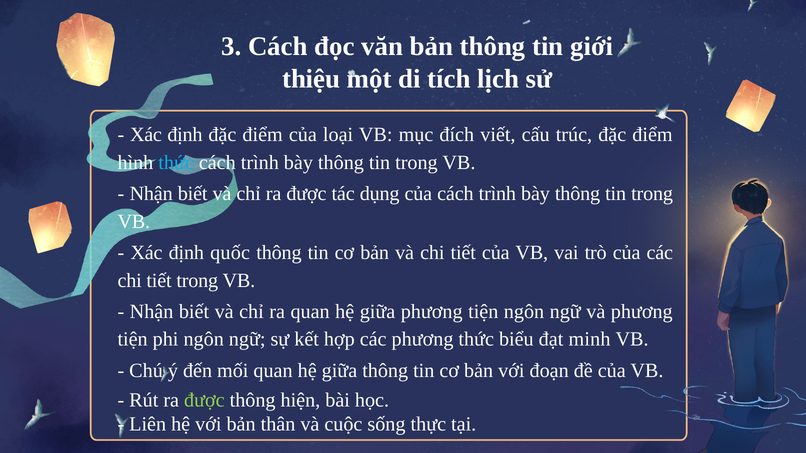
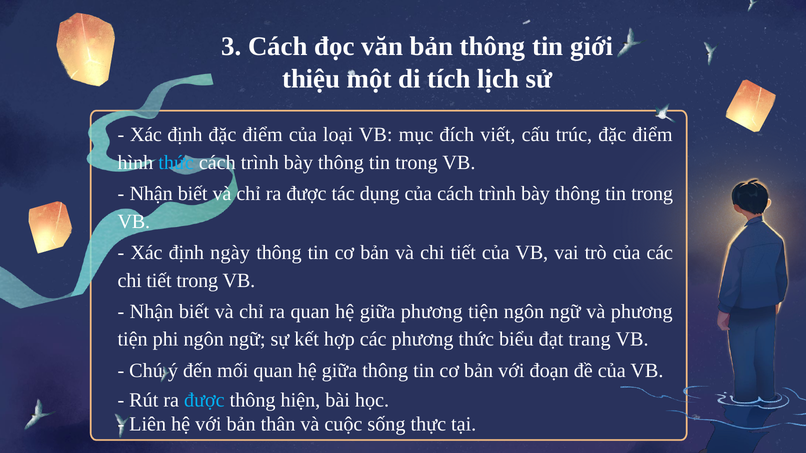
quốc: quốc -> ngày
minh: minh -> trang
được at (204, 400) colour: light green -> light blue
